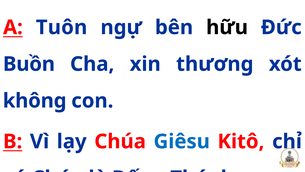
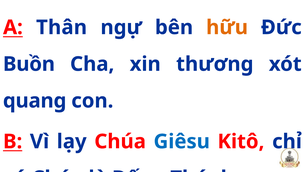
Tuôn: Tuôn -> Thân
hữu colour: black -> orange
không: không -> quang
